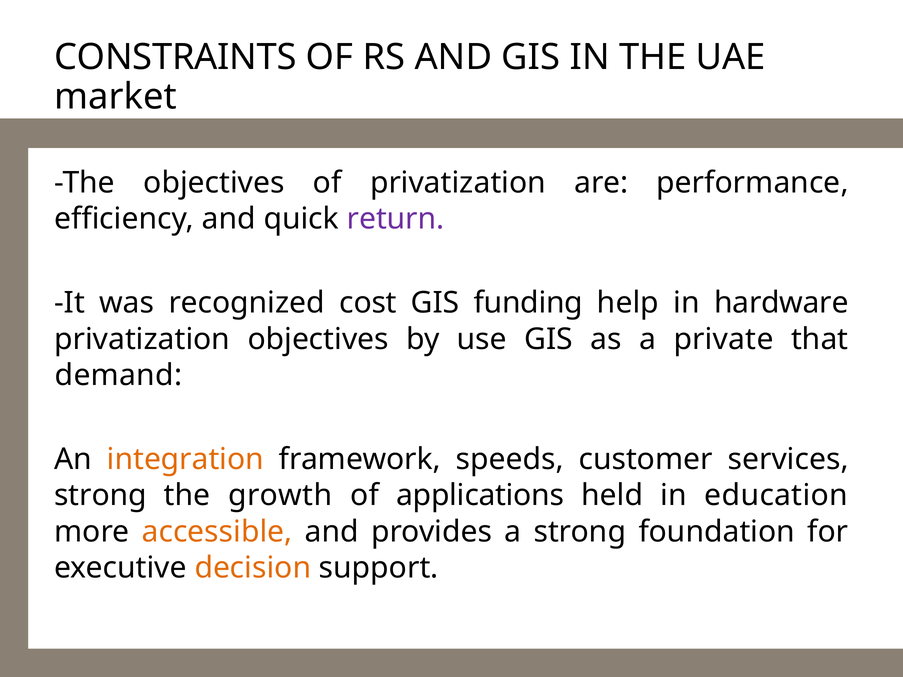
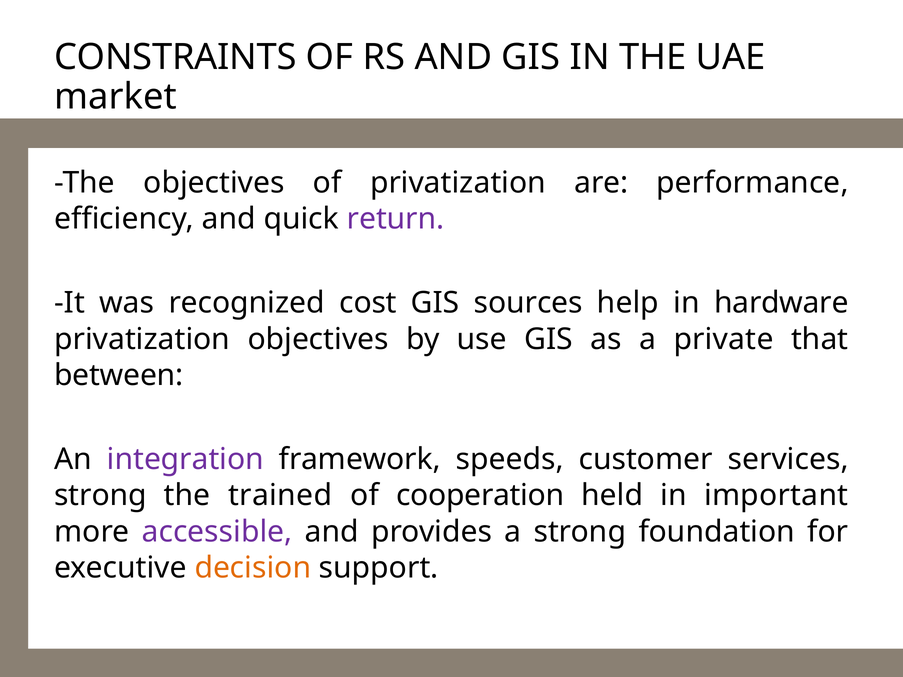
funding: funding -> sources
demand: demand -> between
integration colour: orange -> purple
growth: growth -> trained
applications: applications -> cooperation
education: education -> important
accessible colour: orange -> purple
